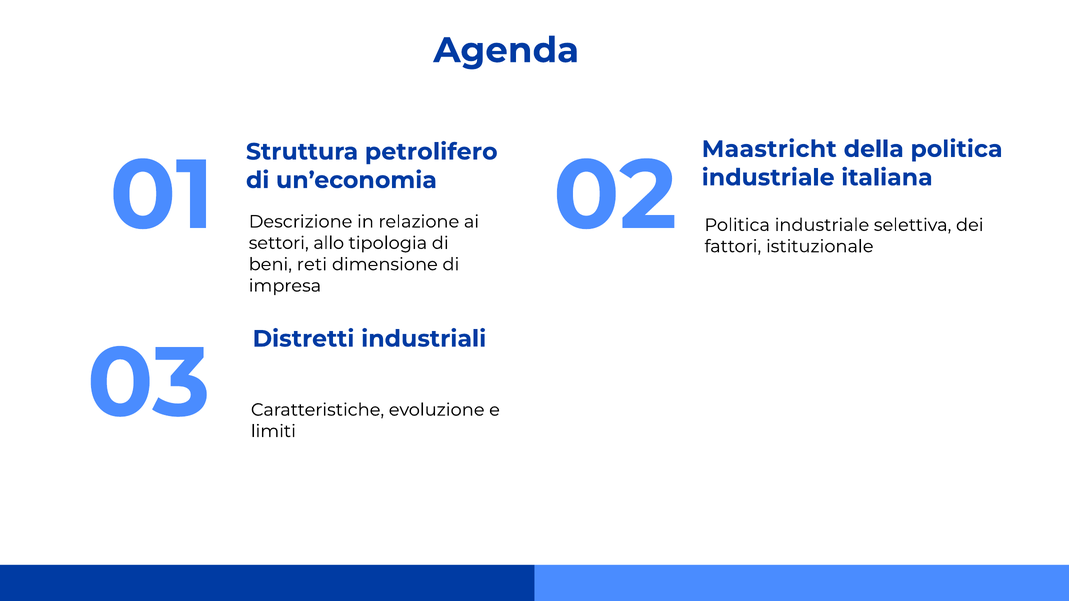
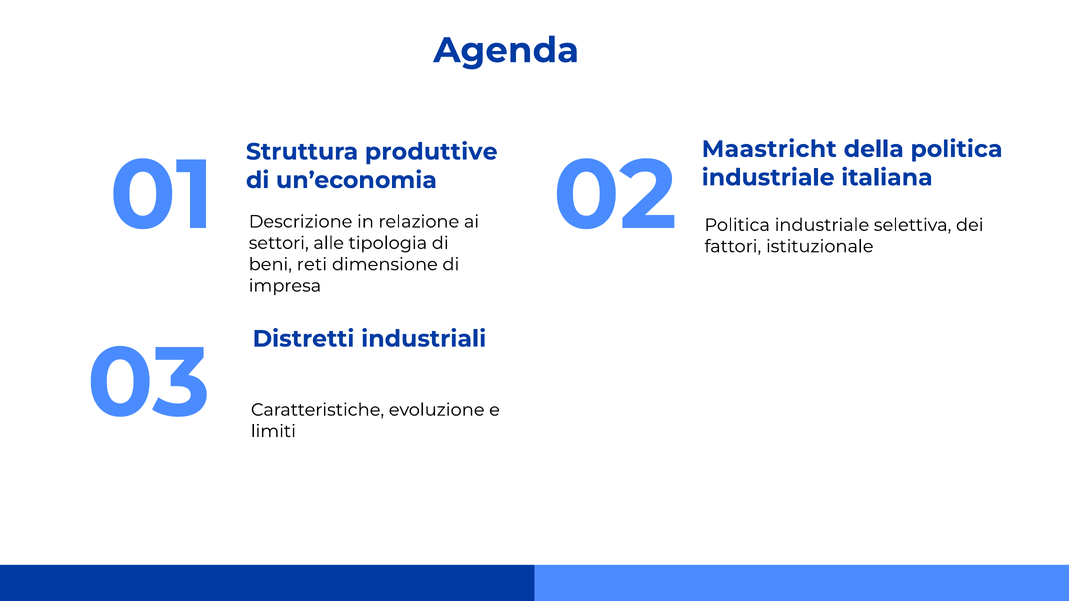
petrolifero: petrolifero -> produttive
allo: allo -> alle
